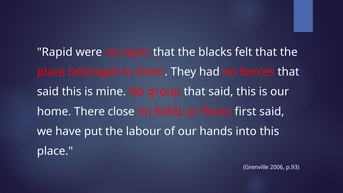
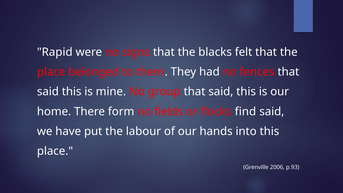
close: close -> form
first: first -> find
